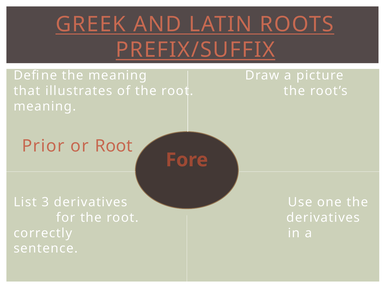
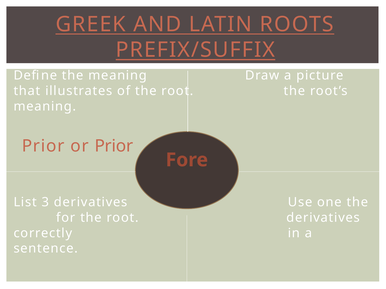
or Root: Root -> Prior
